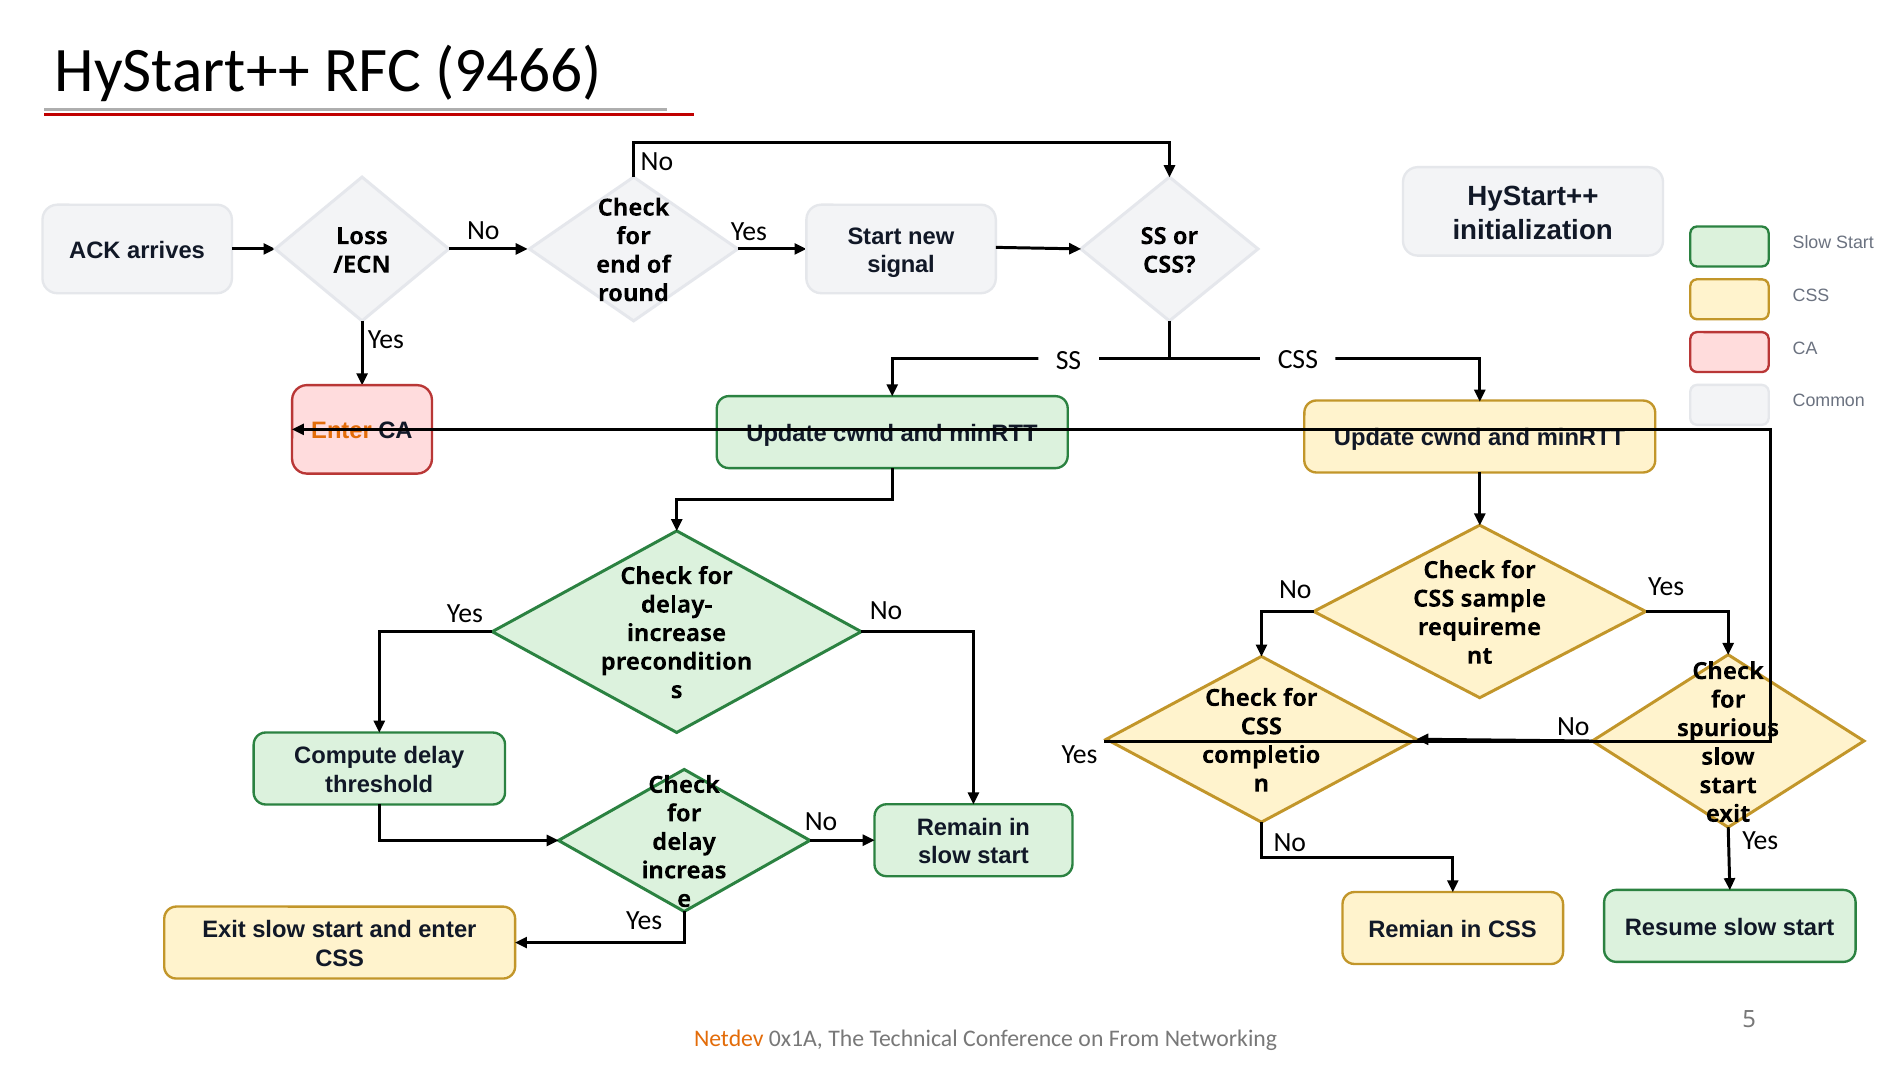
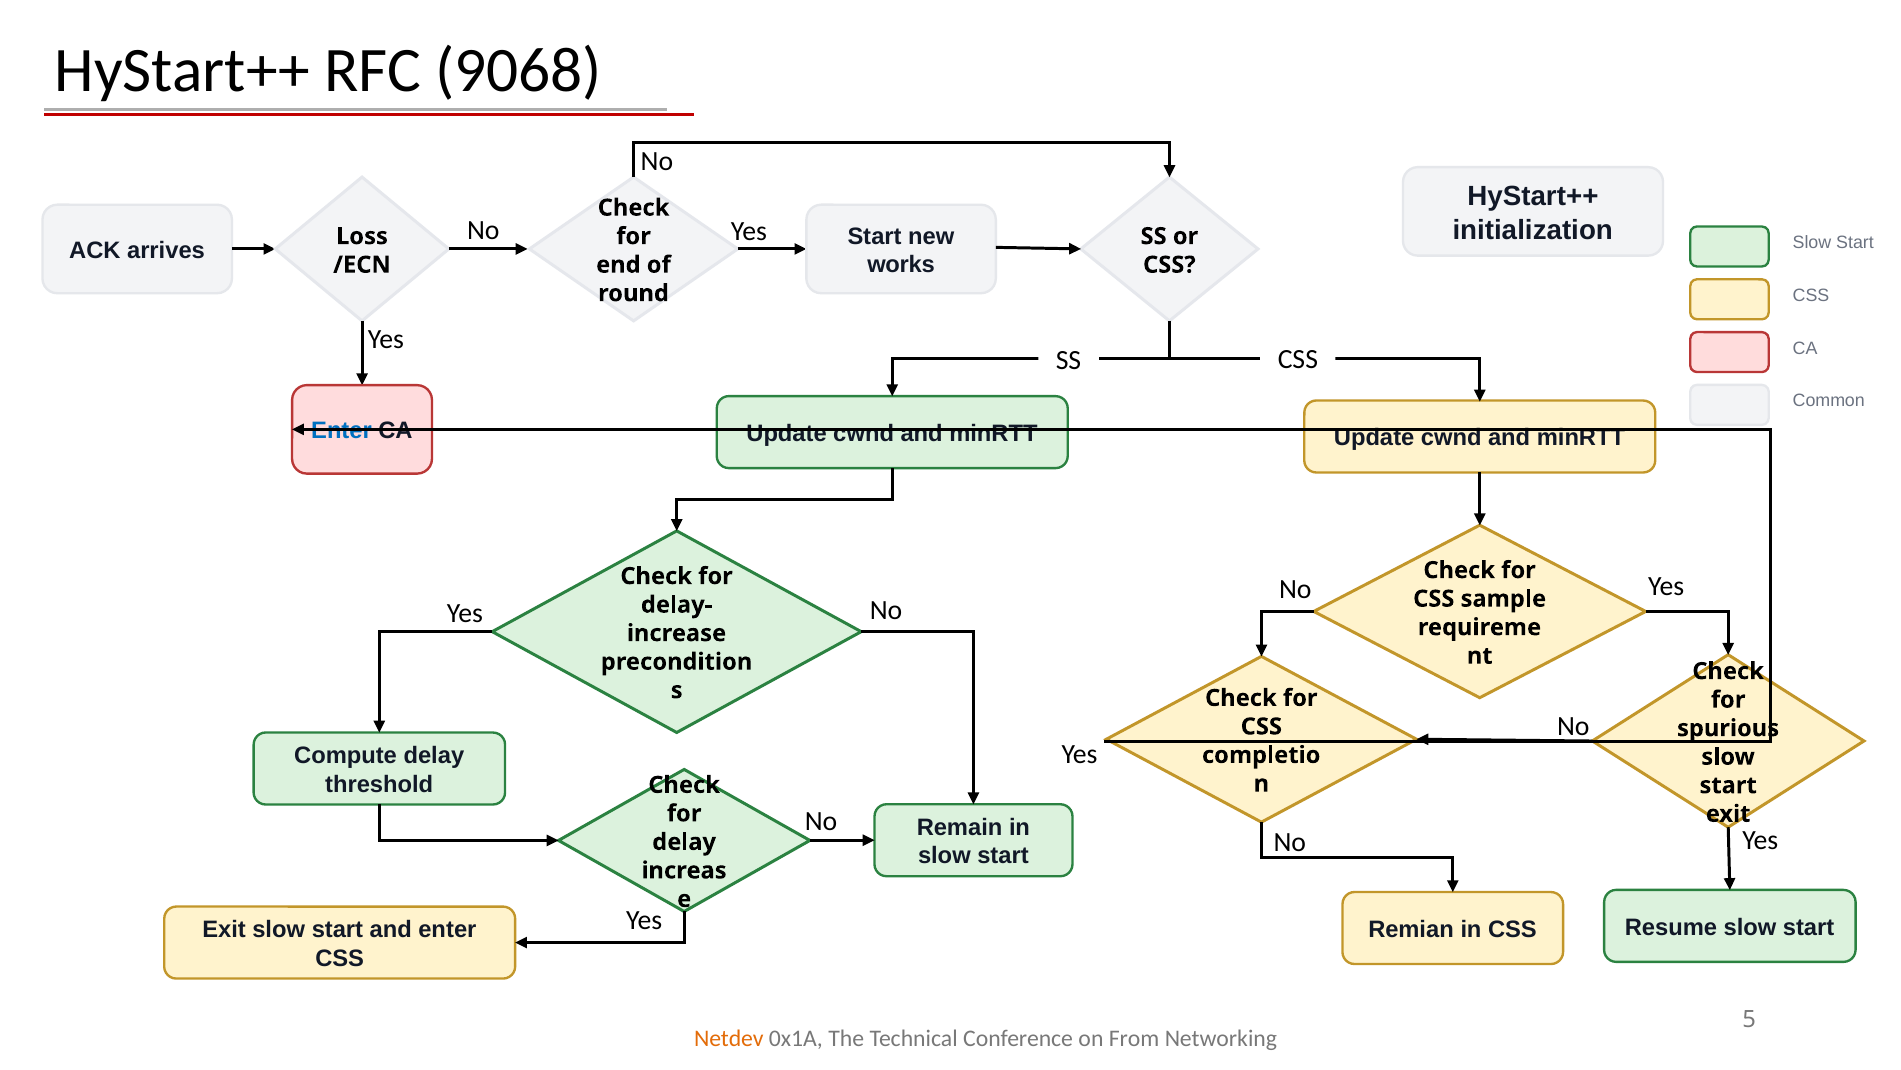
9466: 9466 -> 9068
signal: signal -> works
Enter at (341, 431) colour: orange -> blue
